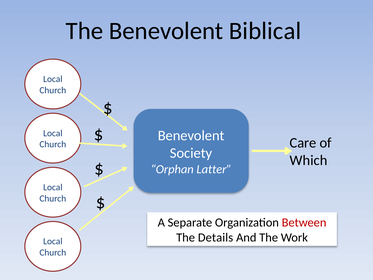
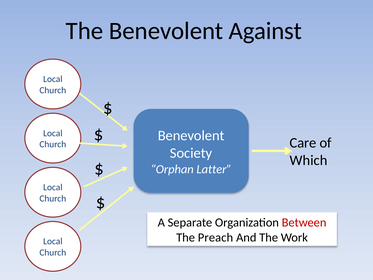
Biblical: Biblical -> Against
Details: Details -> Preach
